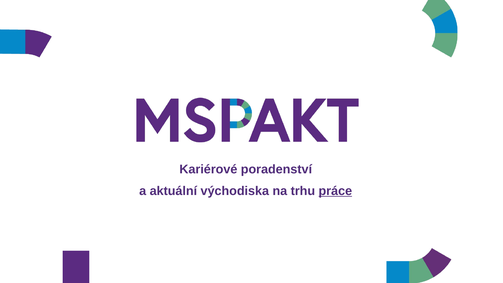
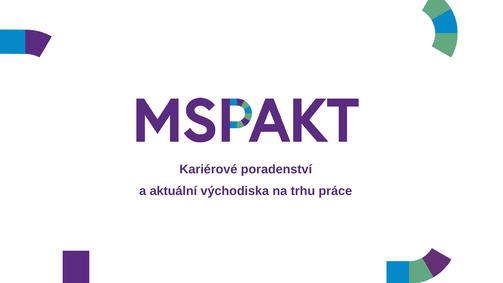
práce underline: present -> none
